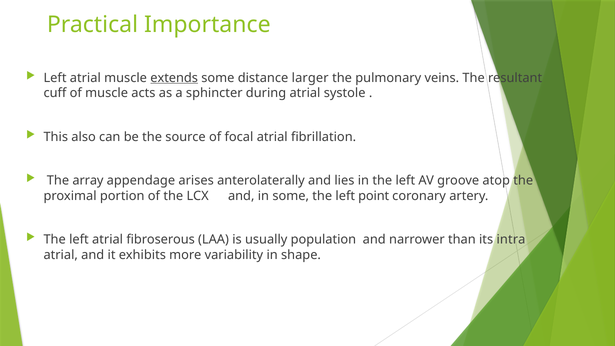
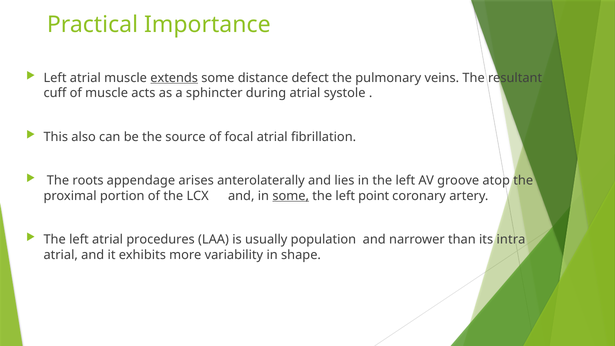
larger: larger -> defect
array: array -> roots
some at (291, 196) underline: none -> present
fibroserous: fibroserous -> procedures
